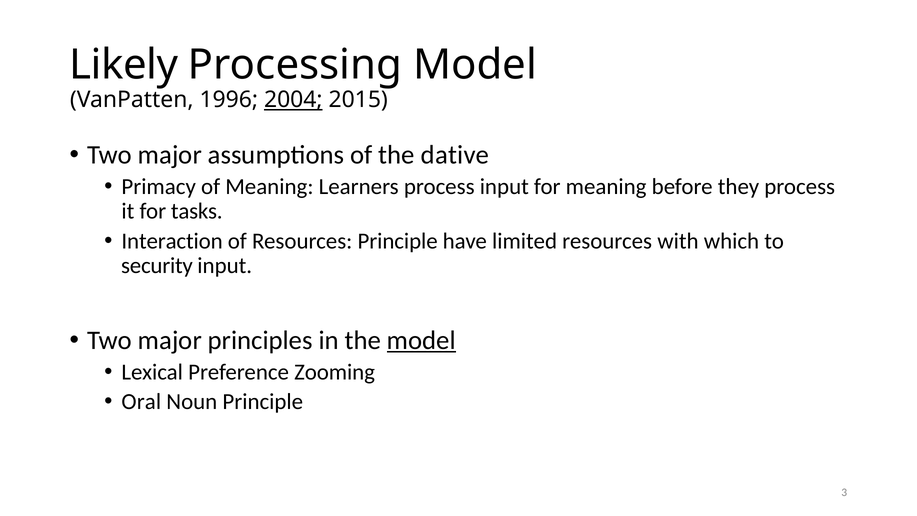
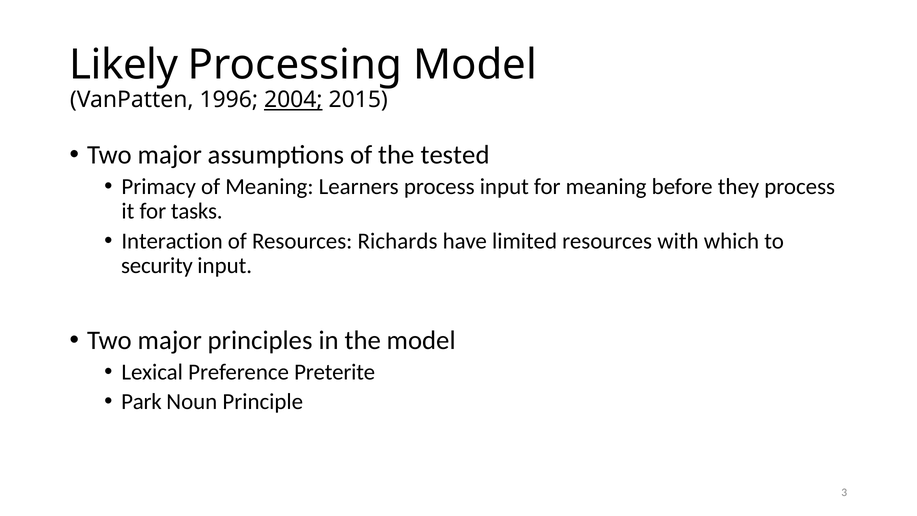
dative: dative -> tested
Resources Principle: Principle -> Richards
model at (421, 340) underline: present -> none
Zooming: Zooming -> Preterite
Oral: Oral -> Park
